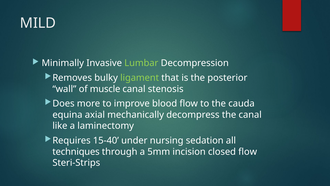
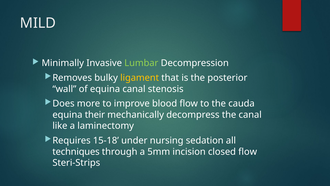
ligament colour: light green -> yellow
of muscle: muscle -> equina
axial: axial -> their
15-40: 15-40 -> 15-18
